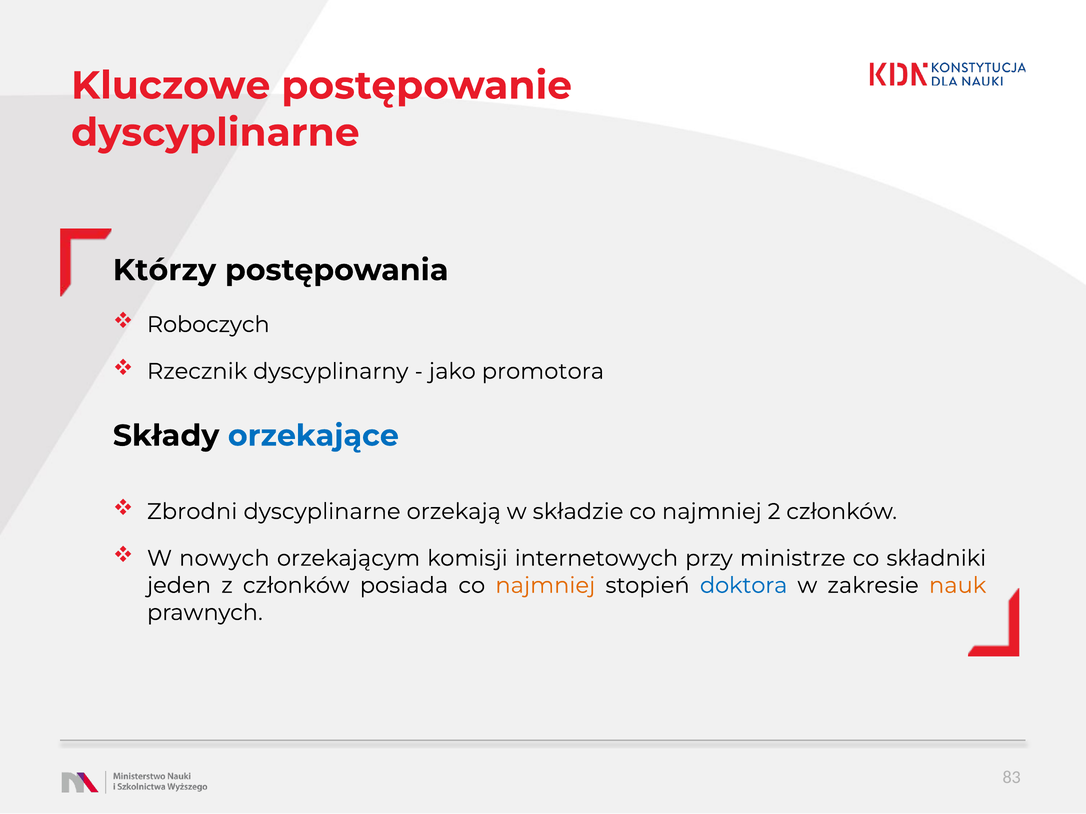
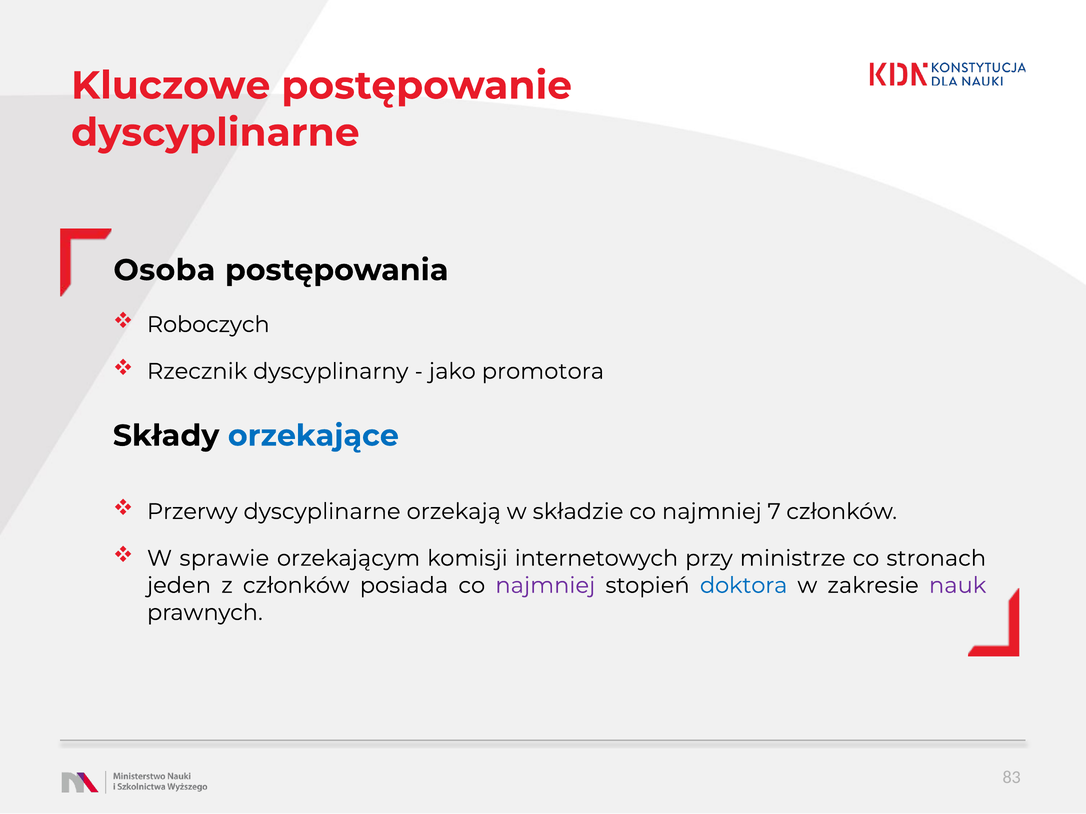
Którzy: Którzy -> Osoba
Zbrodni: Zbrodni -> Przerwy
2: 2 -> 7
nowych: nowych -> sprawie
składniki: składniki -> stronach
najmniej at (545, 586) colour: orange -> purple
nauk colour: orange -> purple
